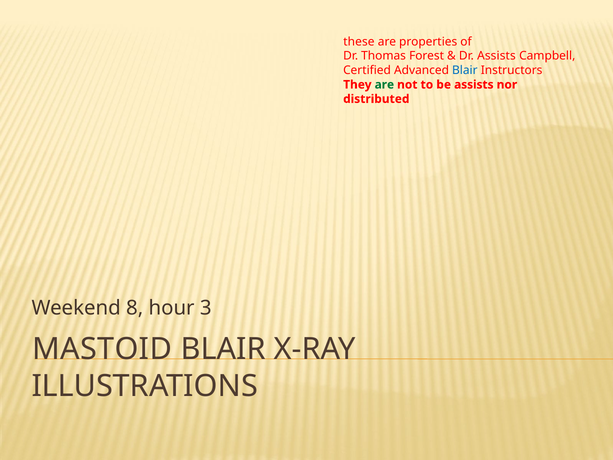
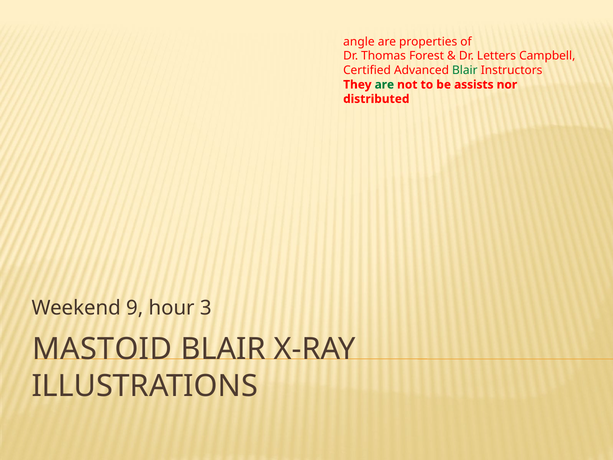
these: these -> angle
Dr Assists: Assists -> Letters
Blair at (465, 70) colour: blue -> green
8: 8 -> 9
